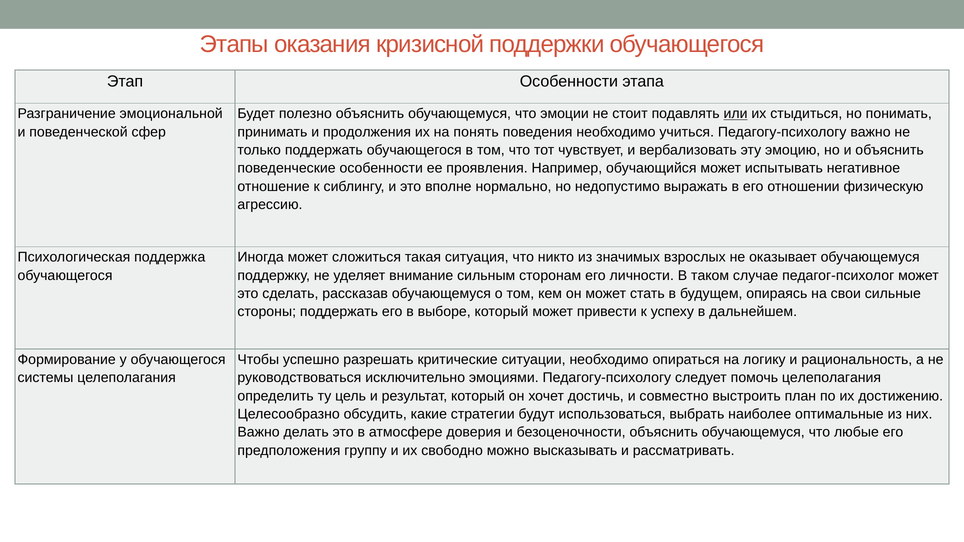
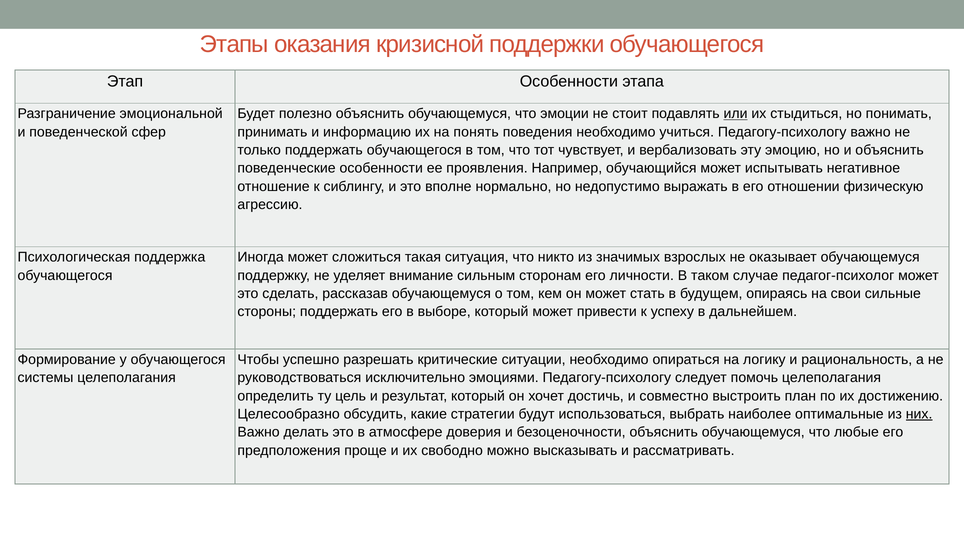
продолжения: продолжения -> информацию
них underline: none -> present
группу: группу -> проще
